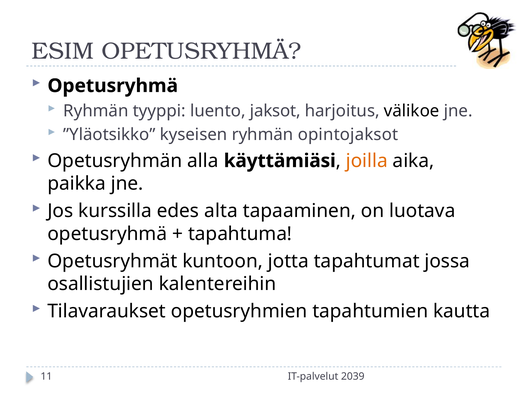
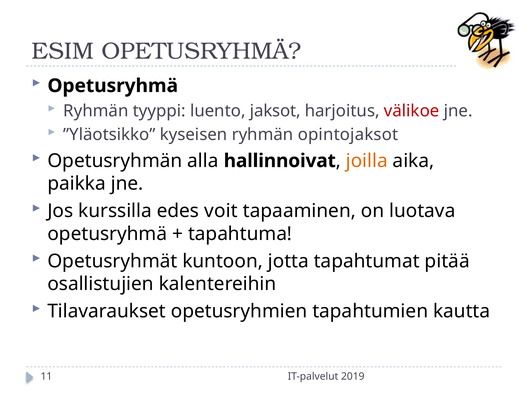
välikoe colour: black -> red
käyttämiäsi: käyttämiäsi -> hallinnoivat
alta: alta -> voit
jossa: jossa -> pitää
2039: 2039 -> 2019
